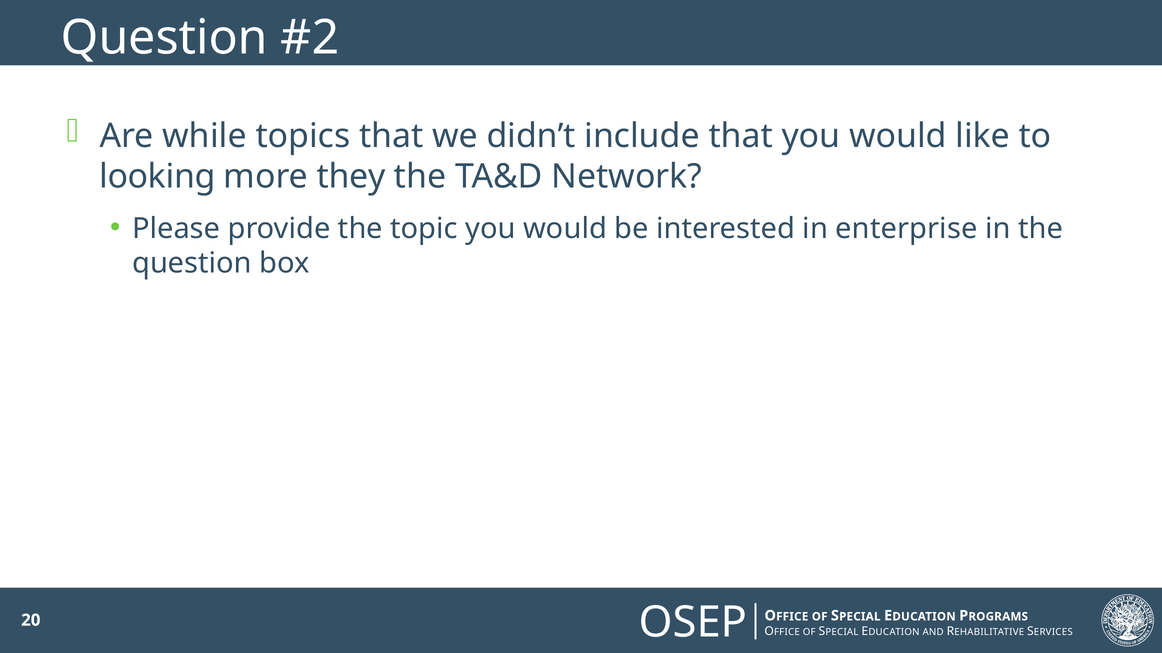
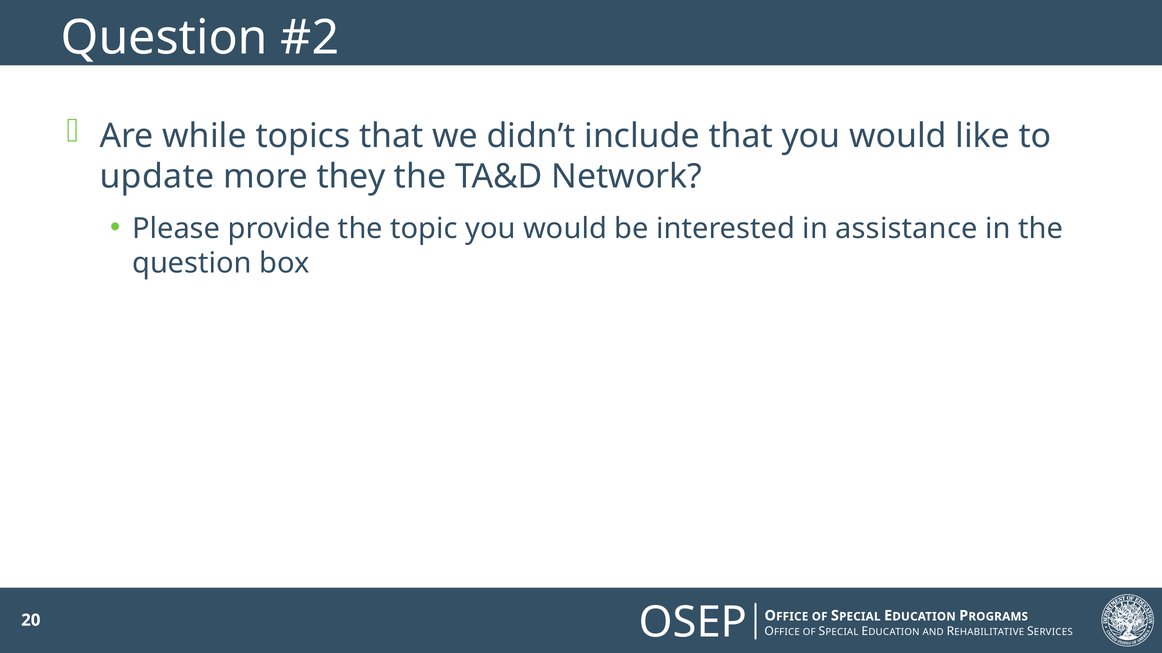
looking: looking -> update
enterprise: enterprise -> assistance
